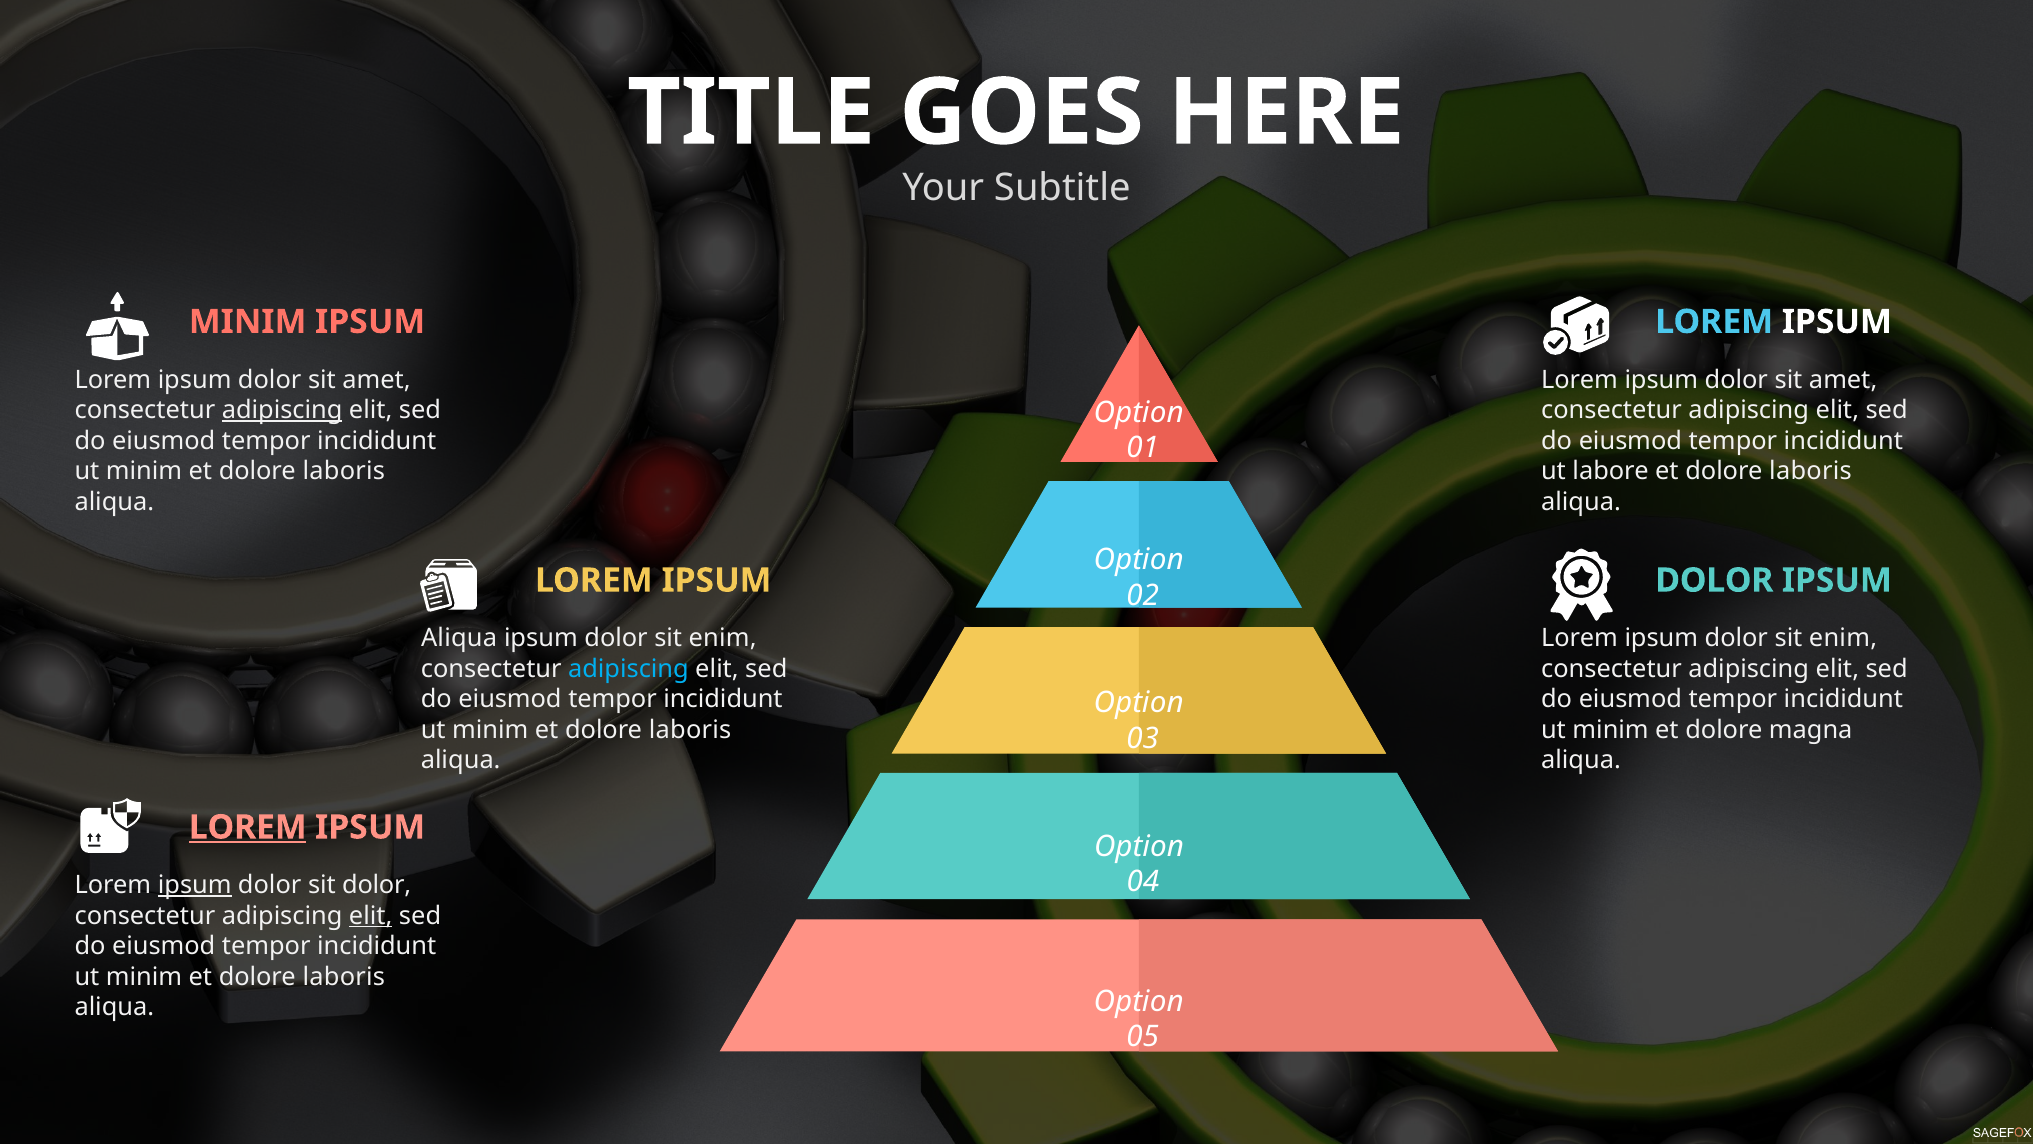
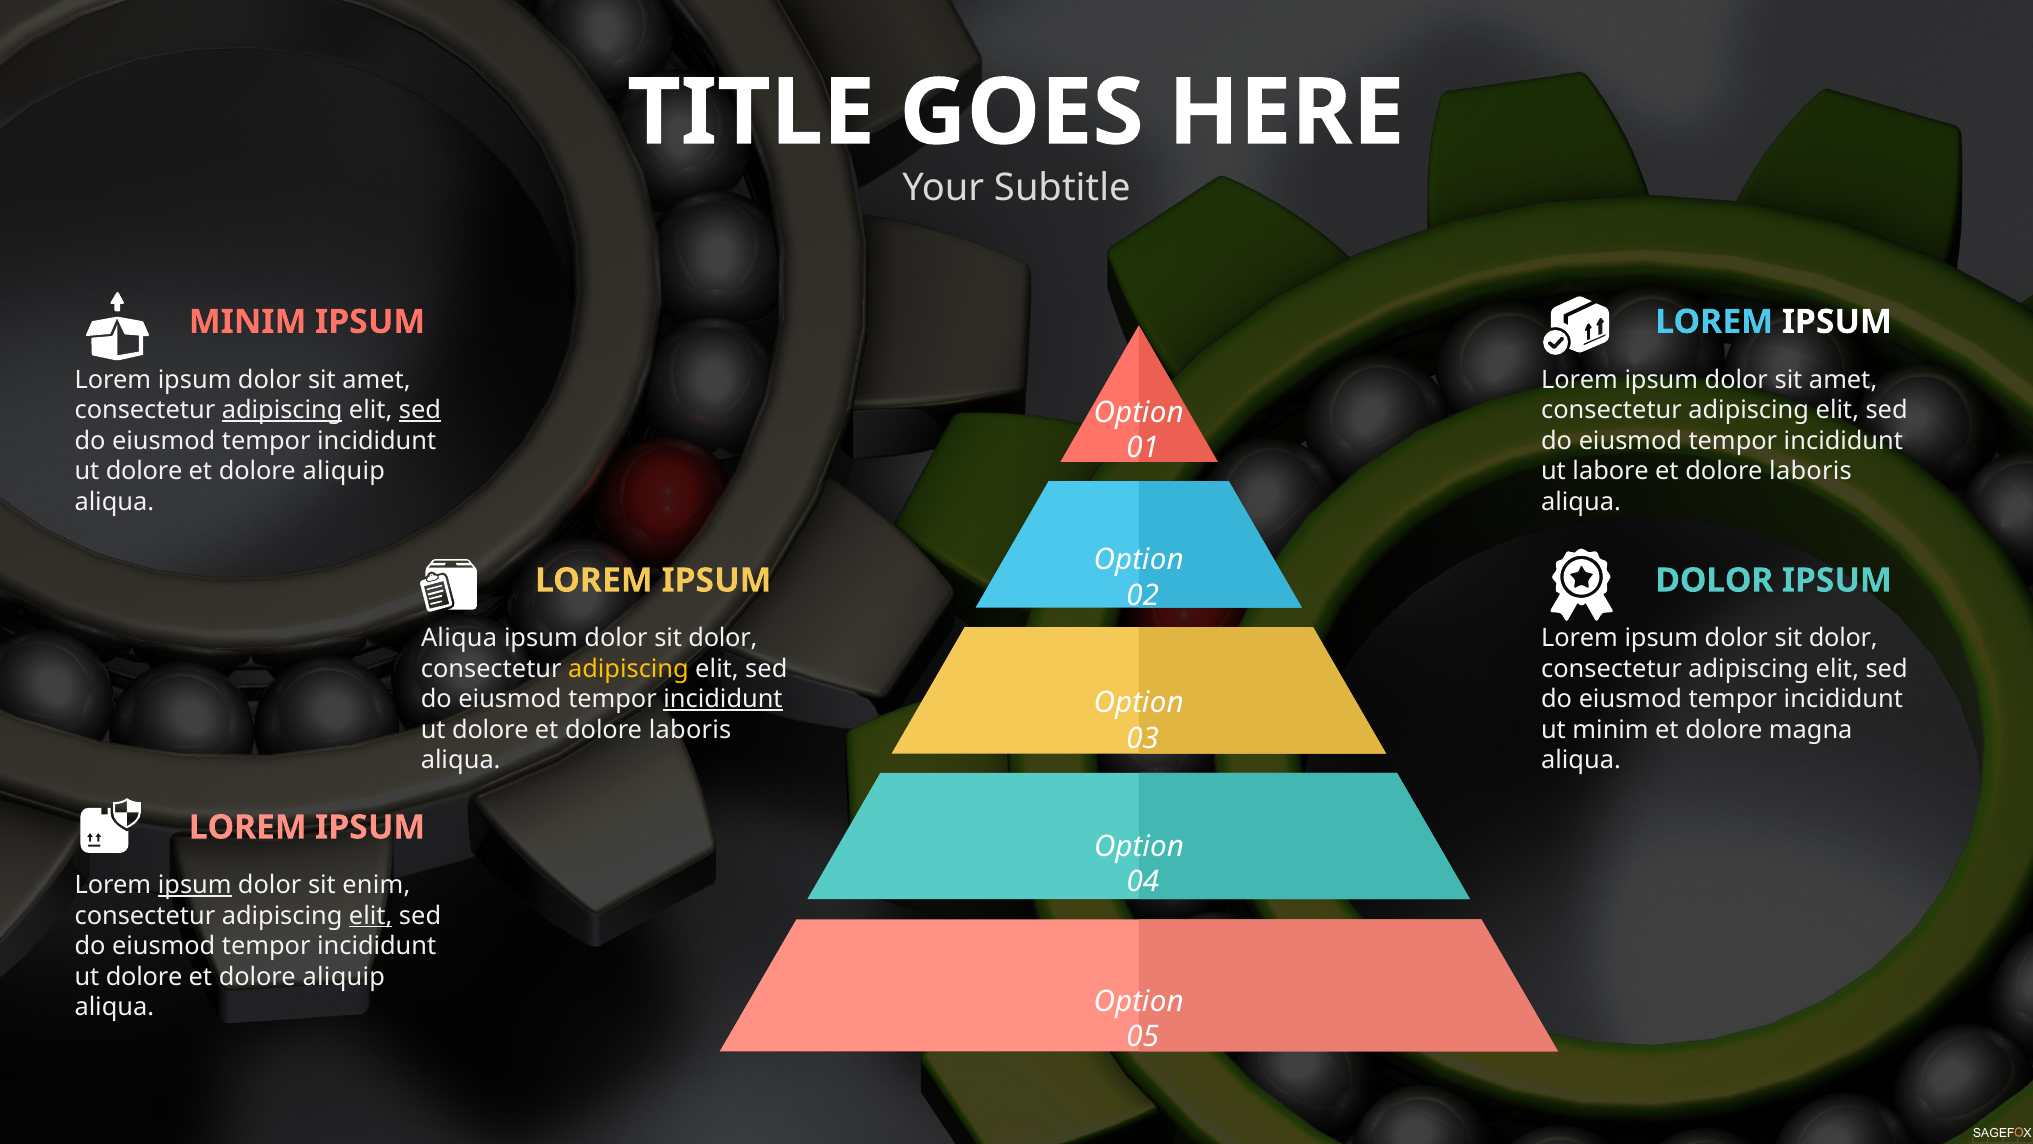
sed at (420, 410) underline: none -> present
minim at (144, 471): minim -> dolore
laboris at (344, 471): laboris -> aliquip
enim at (723, 638): enim -> dolor
enim at (1843, 638): enim -> dolor
adipiscing at (628, 669) colour: light blue -> yellow
incididunt at (723, 699) underline: none -> present
minim at (490, 730): minim -> dolore
LOREM at (248, 827) underline: present -> none
sit dolor: dolor -> enim
minim at (144, 976): minim -> dolore
laboris at (344, 976): laboris -> aliquip
